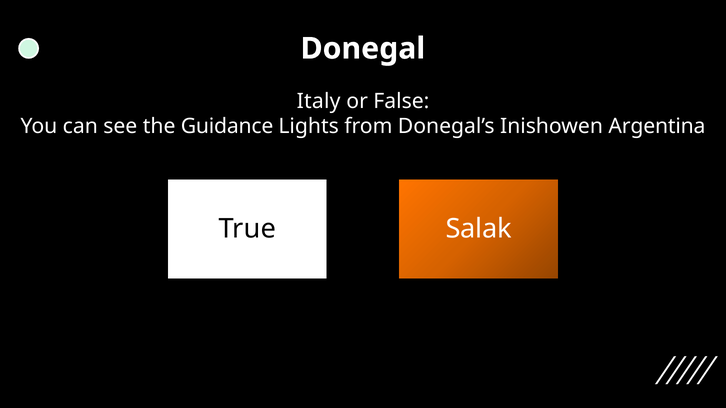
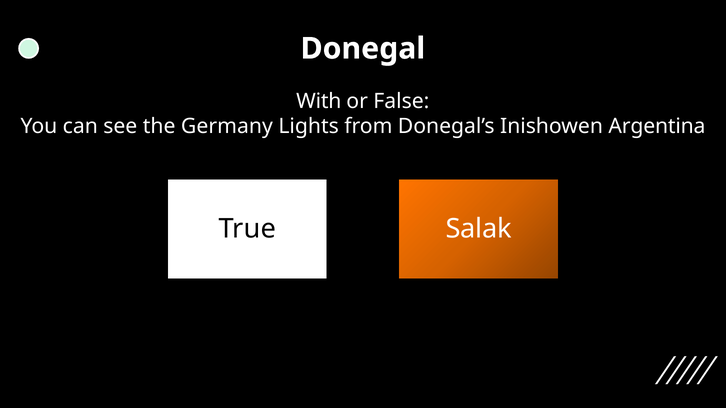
Italy: Italy -> With
Guidance: Guidance -> Germany
